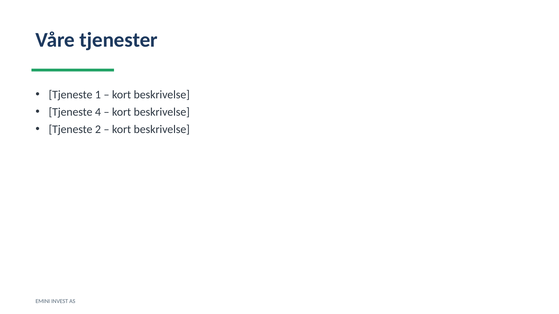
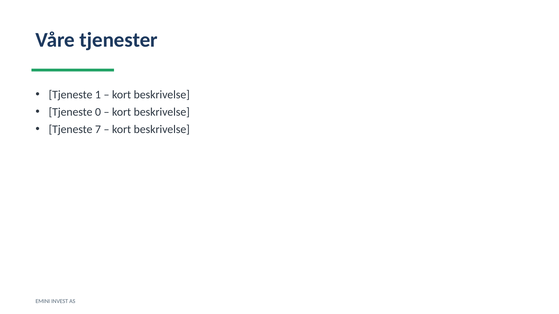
4: 4 -> 0
2: 2 -> 7
